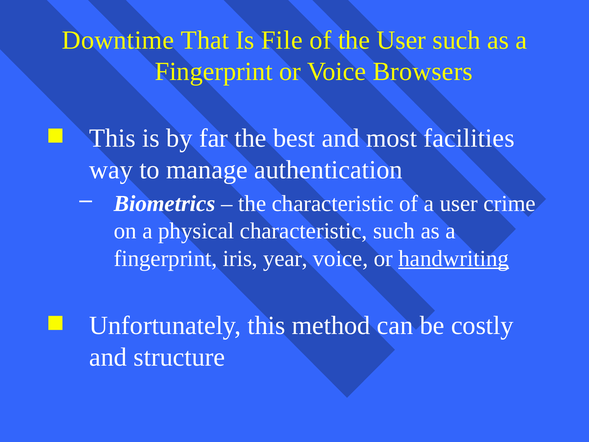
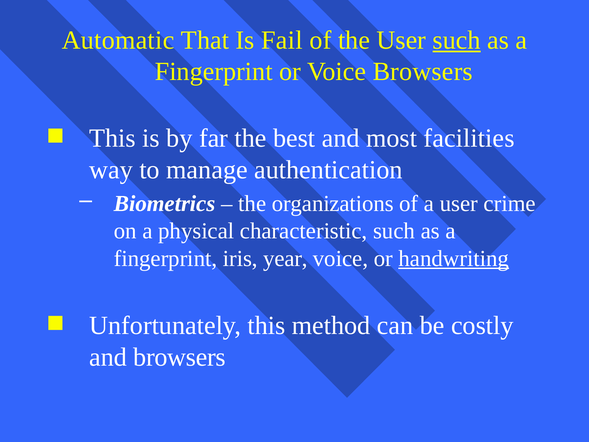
Downtime: Downtime -> Automatic
File: File -> Fail
such at (457, 40) underline: none -> present
the characteristic: characteristic -> organizations
and structure: structure -> browsers
